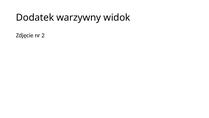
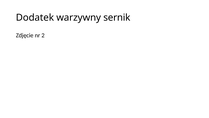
widok: widok -> sernik
